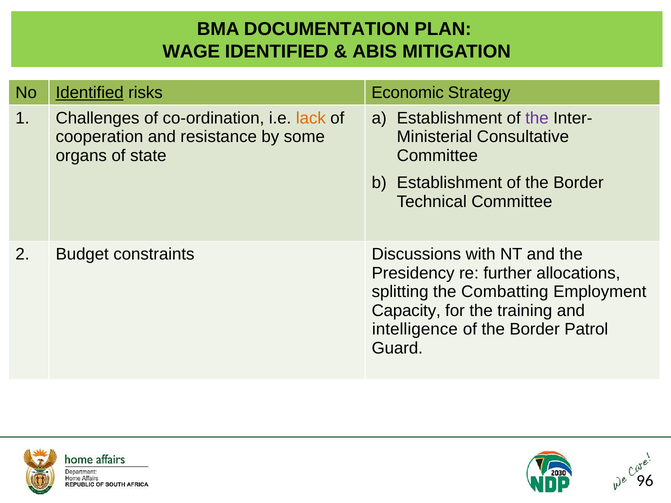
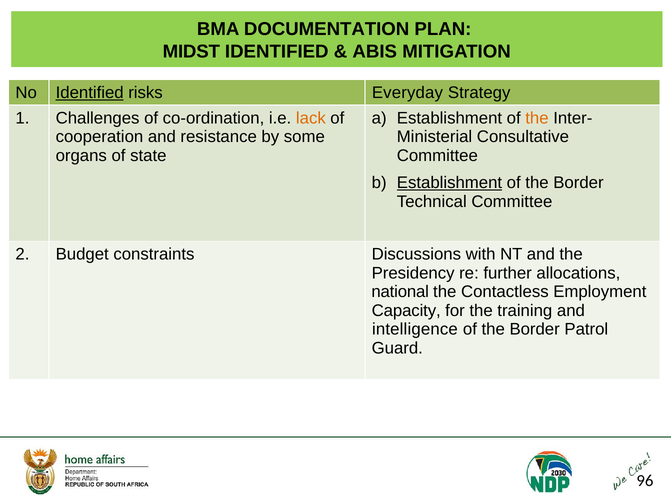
WAGE: WAGE -> MIDST
Economic: Economic -> Everyday
the at (537, 118) colour: purple -> orange
Establishment at (449, 183) underline: none -> present
splitting: splitting -> national
Combatting: Combatting -> Contactless
